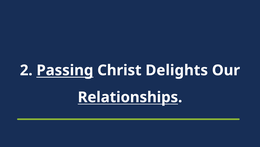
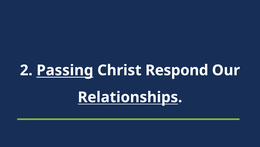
Delights: Delights -> Respond
